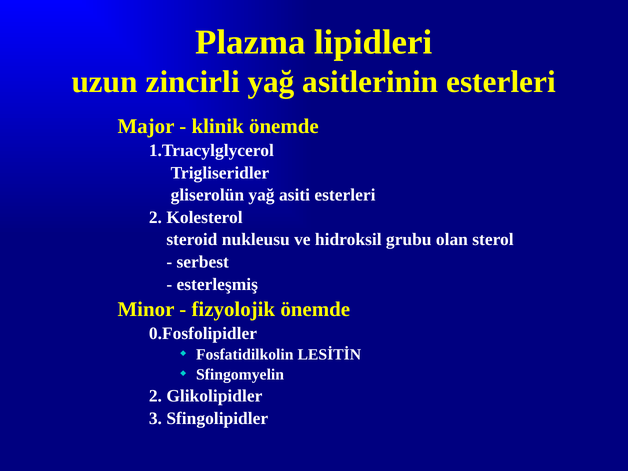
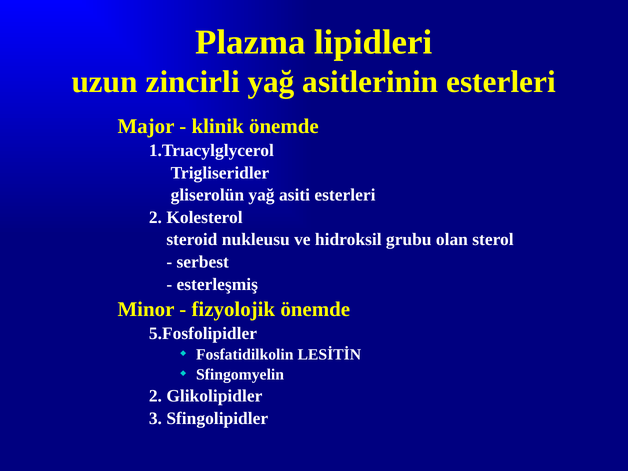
0.Fosfolipidler: 0.Fosfolipidler -> 5.Fosfolipidler
